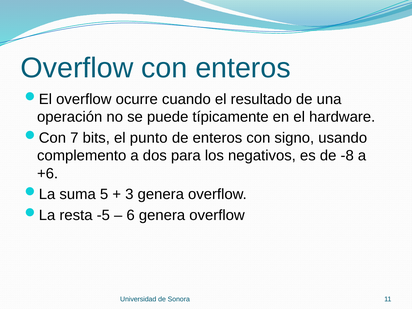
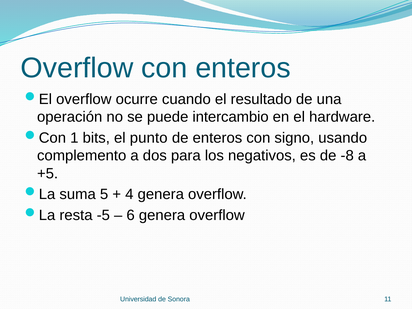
típicamente: típicamente -> intercambio
7: 7 -> 1
+6: +6 -> +5
3: 3 -> 4
